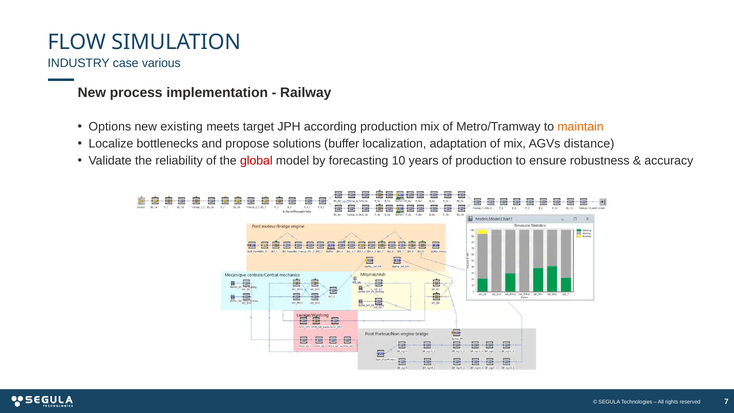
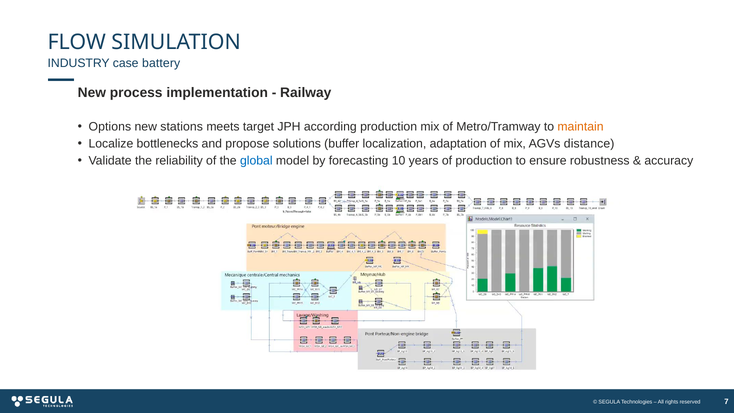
various: various -> battery
existing: existing -> stations
global colour: red -> blue
